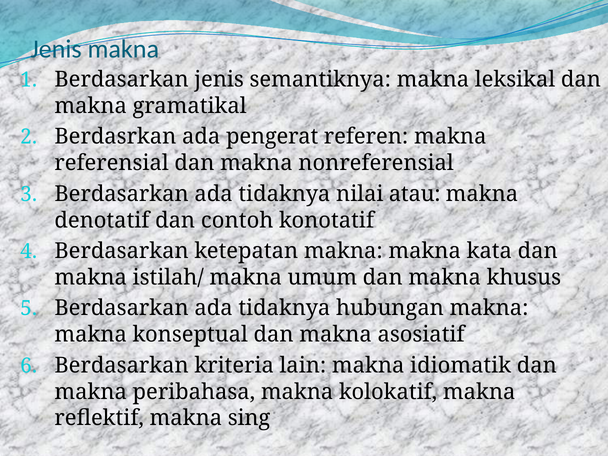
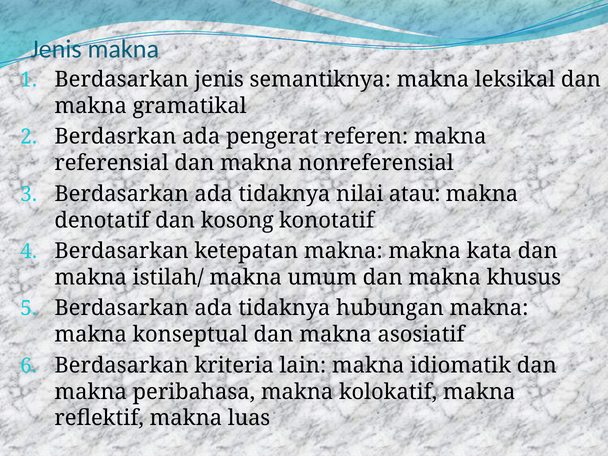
contoh: contoh -> kosong
sing: sing -> luas
